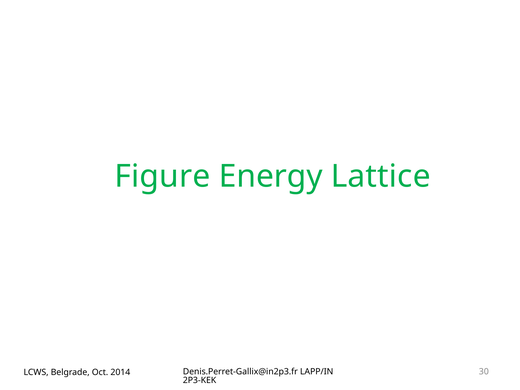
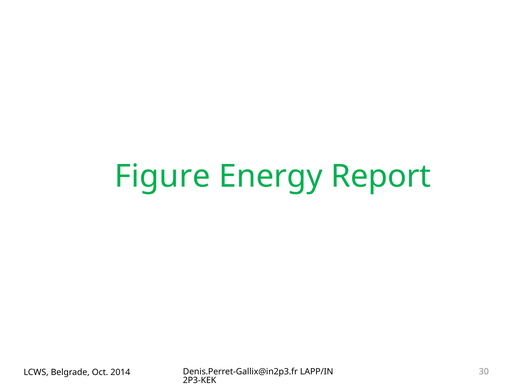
Lattice: Lattice -> Report
